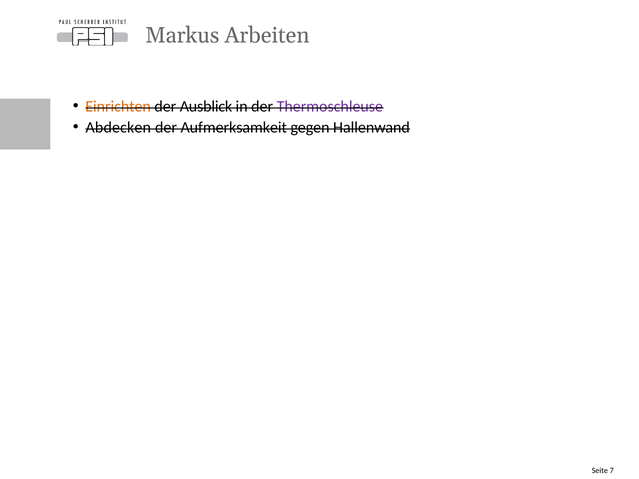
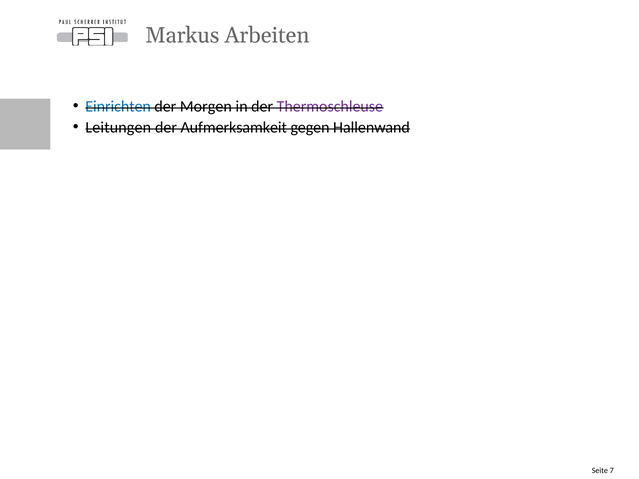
Einrichten colour: orange -> blue
Ausblick: Ausblick -> Morgen
Abdecken: Abdecken -> Leitungen
